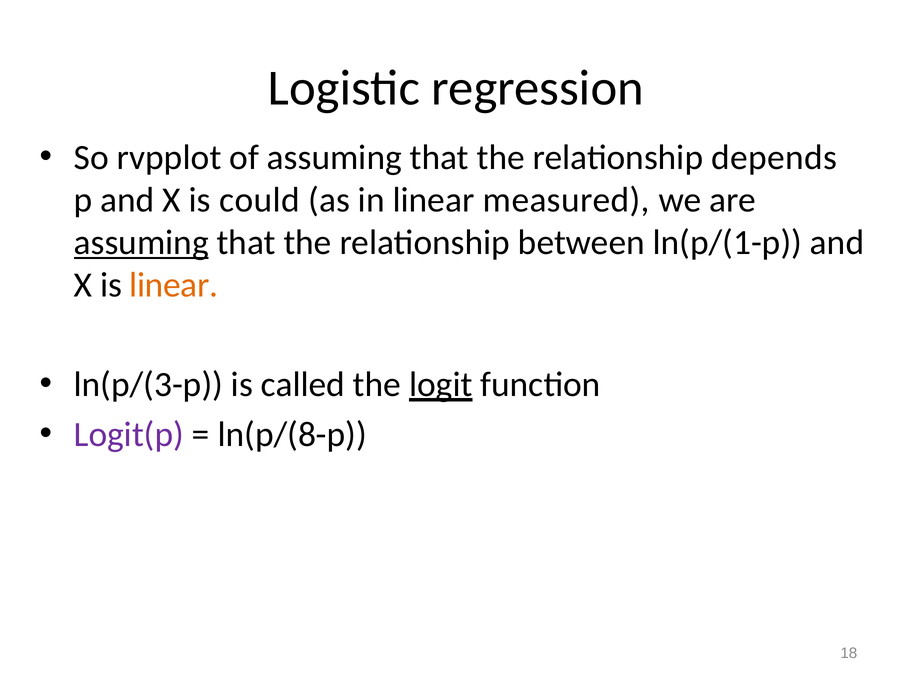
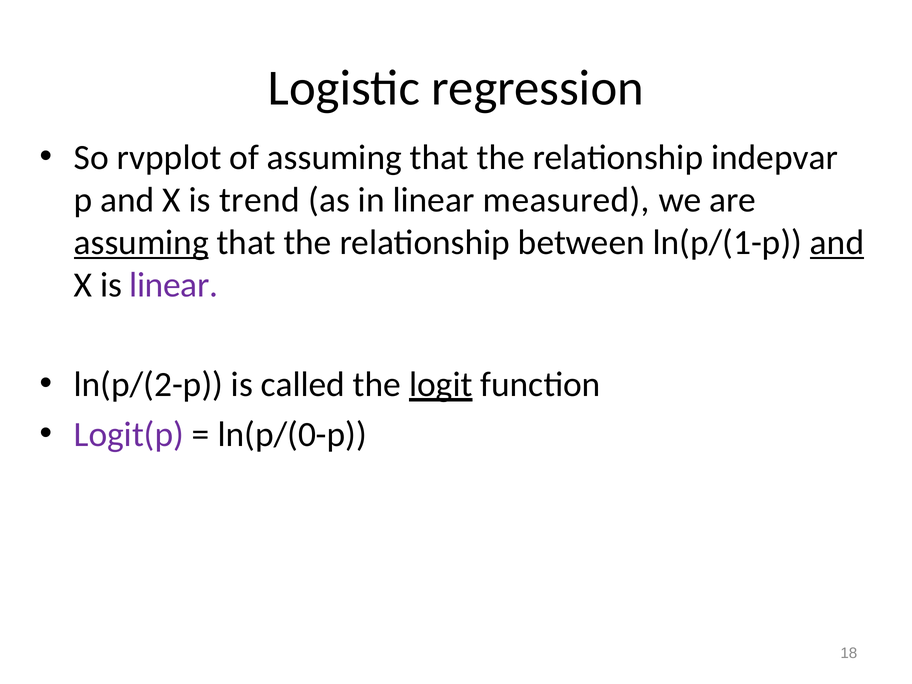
depends: depends -> indepvar
could: could -> trend
and at (837, 243) underline: none -> present
linear at (174, 285) colour: orange -> purple
ln(p/(3-p: ln(p/(3-p -> ln(p/(2-p
ln(p/(8-p: ln(p/(8-p -> ln(p/(0-p
